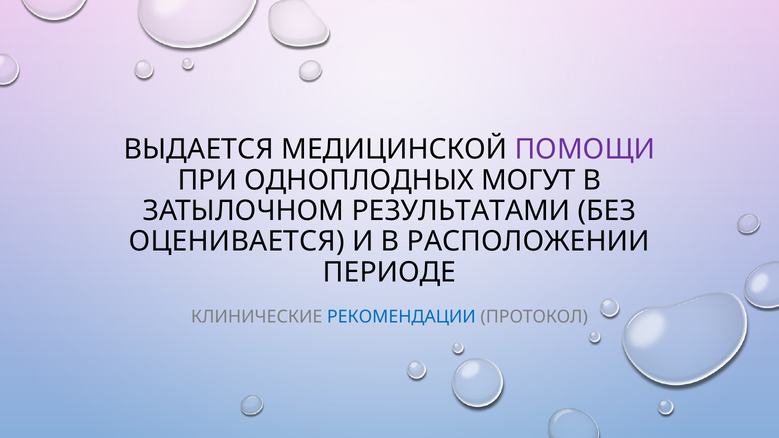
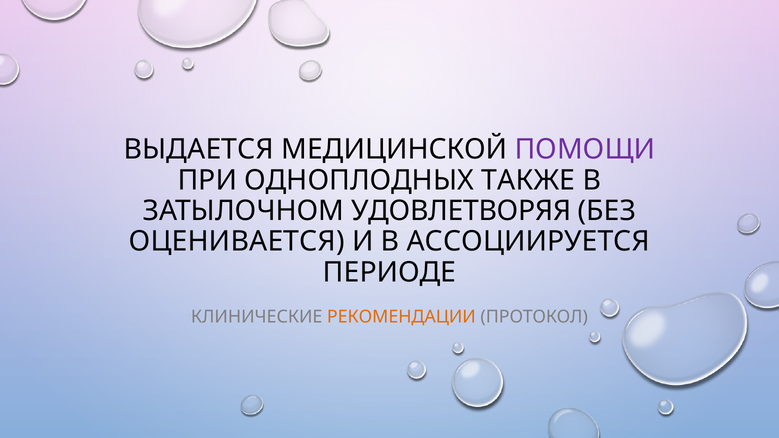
МОГУТ: МОГУТ -> ТАКЖЕ
РЕЗУЛЬТАТАМИ: РЕЗУЛЬТАТАМИ -> УДОВЛЕТВОРЯЯ
РАСПОЛОЖЕНИИ: РАСПОЛОЖЕНИИ -> АССОЦИИРУЕТСЯ
РЕКОМЕНДАЦИИ colour: blue -> orange
